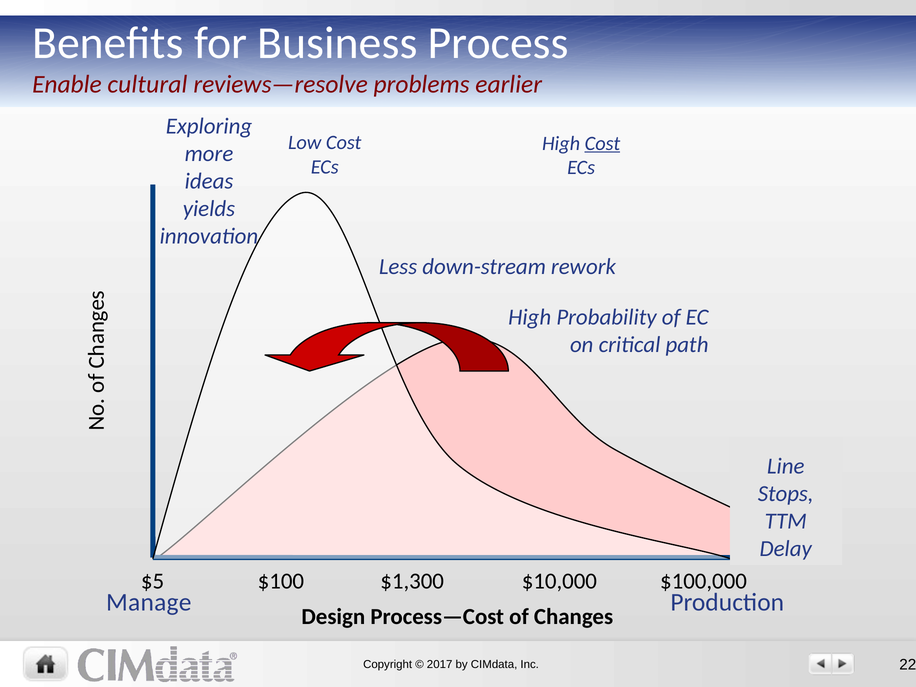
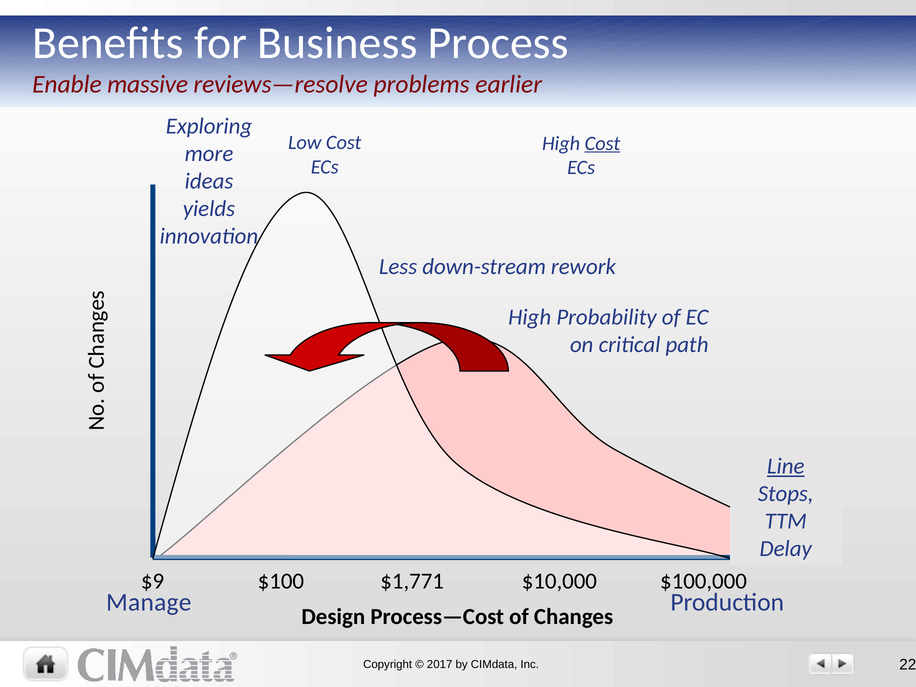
cultural: cultural -> massive
Line underline: none -> present
$5: $5 -> $9
$1,300: $1,300 -> $1,771
